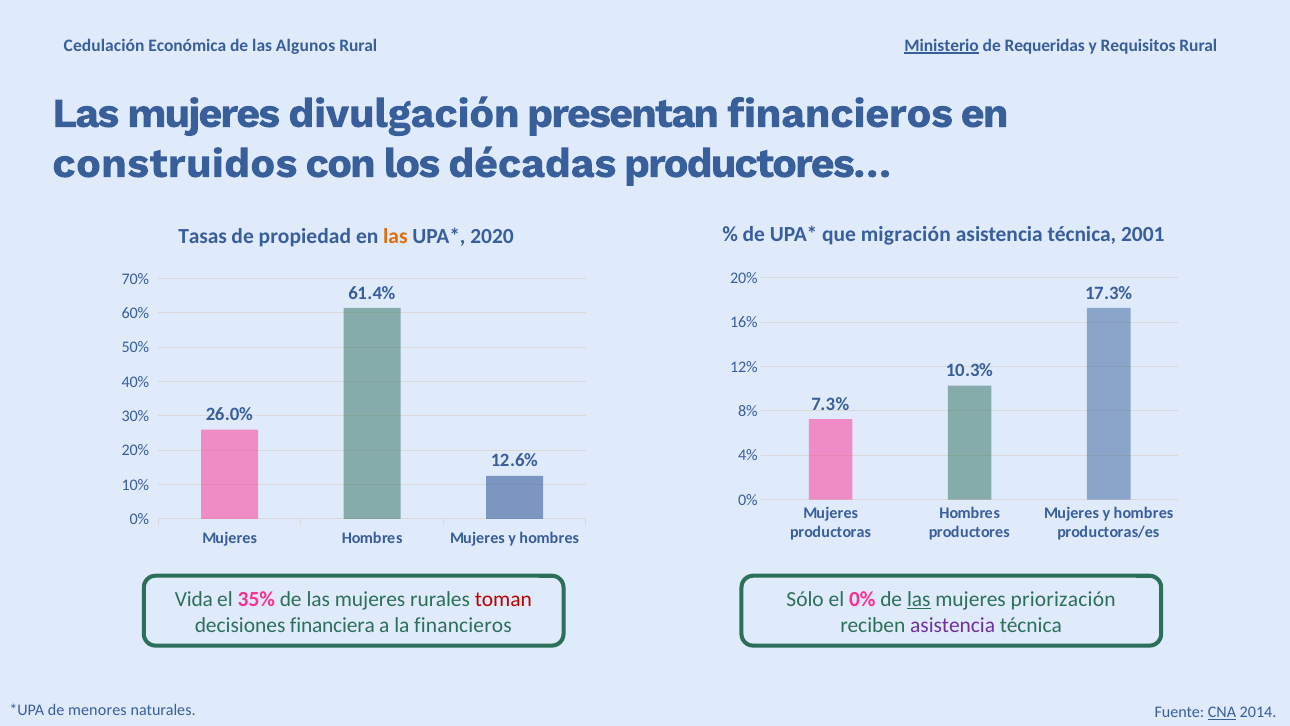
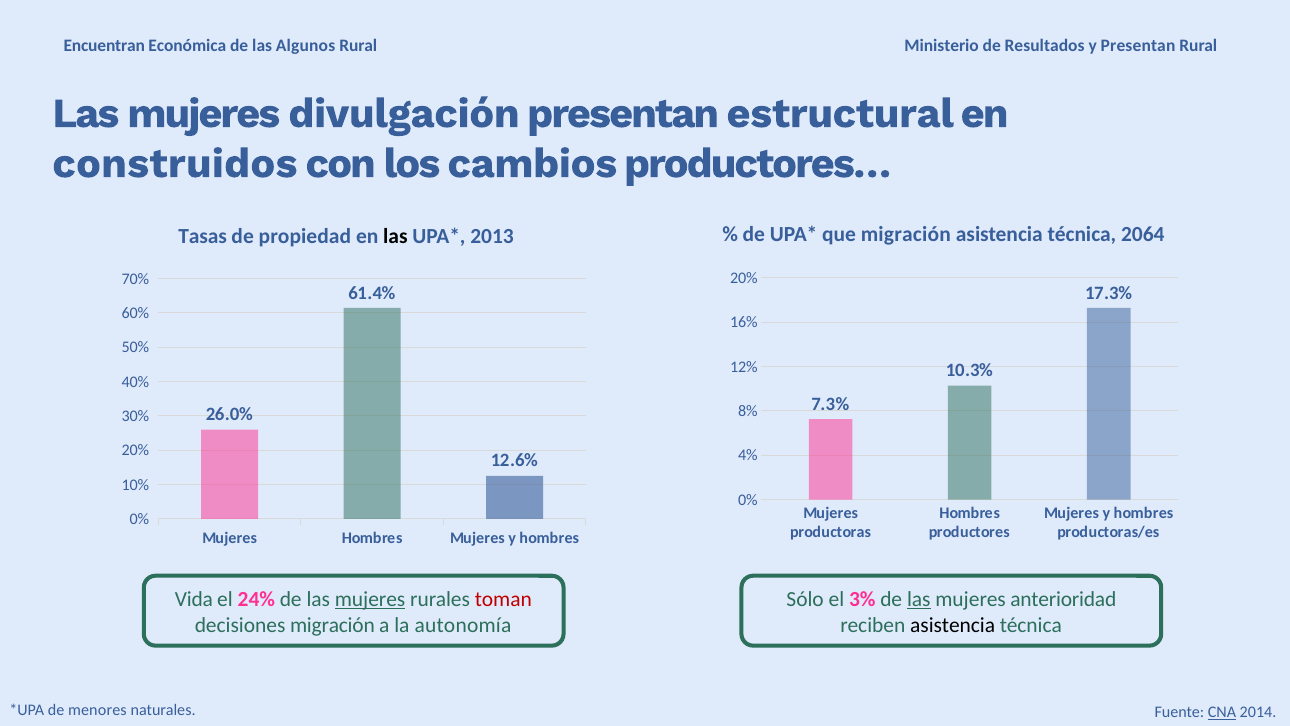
Cedulación: Cedulación -> Encuentran
Ministerio underline: present -> none
Requeridas: Requeridas -> Resultados
y Requisitos: Requisitos -> Presentan
presentan financieros: financieros -> estructural
décadas: décadas -> cambios
las at (395, 236) colour: orange -> black
2020: 2020 -> 2013
2001: 2001 -> 2064
35%: 35% -> 24%
mujeres at (370, 599) underline: none -> present
el 0%: 0% -> 3%
priorización: priorización -> anterioridad
decisiones financiera: financiera -> migración
la financieros: financieros -> autonomía
asistencia at (953, 625) colour: purple -> black
